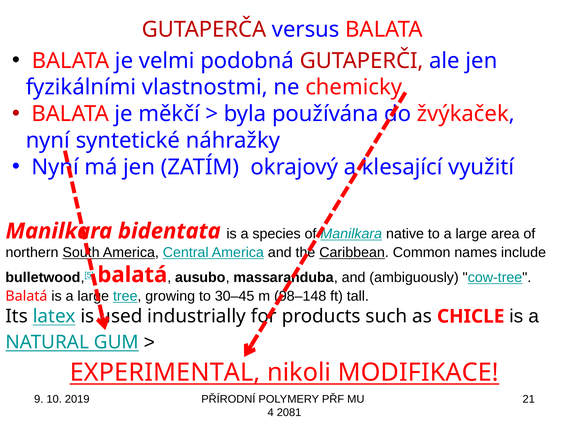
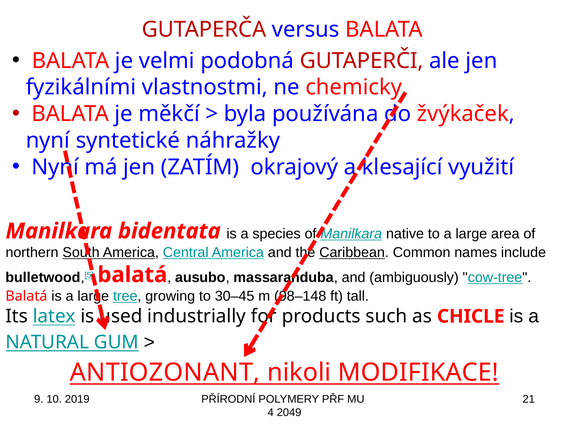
EXPERIMENTAL: EXPERIMENTAL -> ANTIOZONANT
2081: 2081 -> 2049
